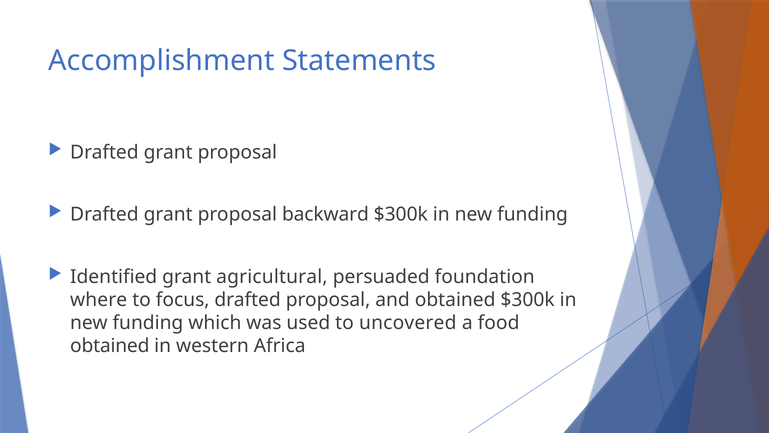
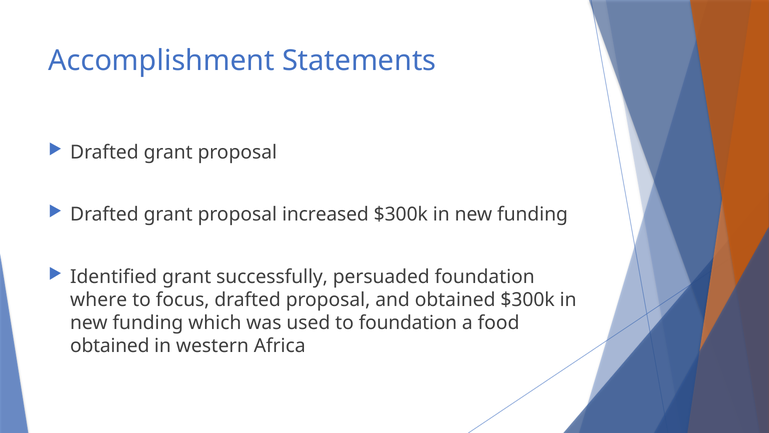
backward: backward -> increased
agricultural: agricultural -> successfully
to uncovered: uncovered -> foundation
